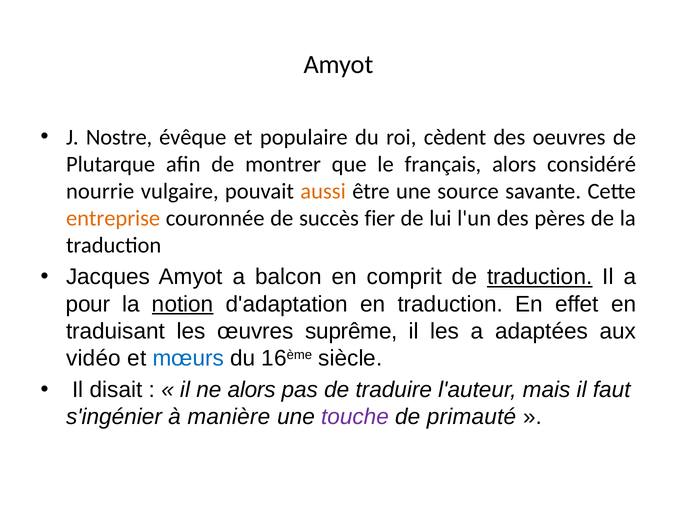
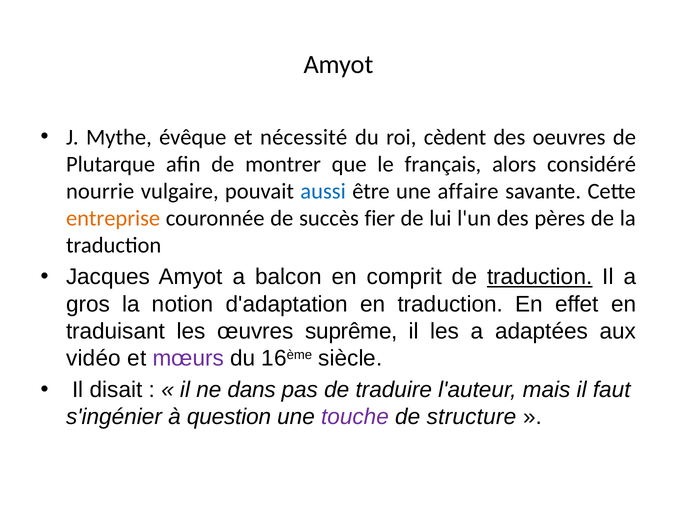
Nostre: Nostre -> Mythe
populaire: populaire -> nécessité
aussi colour: orange -> blue
source: source -> affaire
pour: pour -> gros
notion underline: present -> none
mœurs colour: blue -> purple
ne alors: alors -> dans
manière: manière -> question
primauté: primauté -> structure
